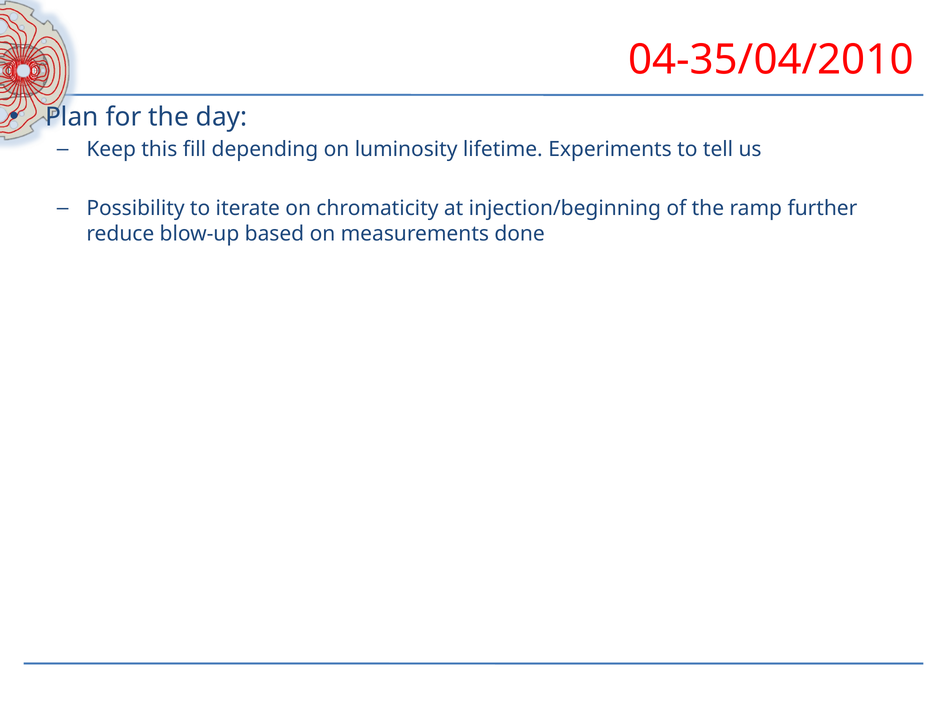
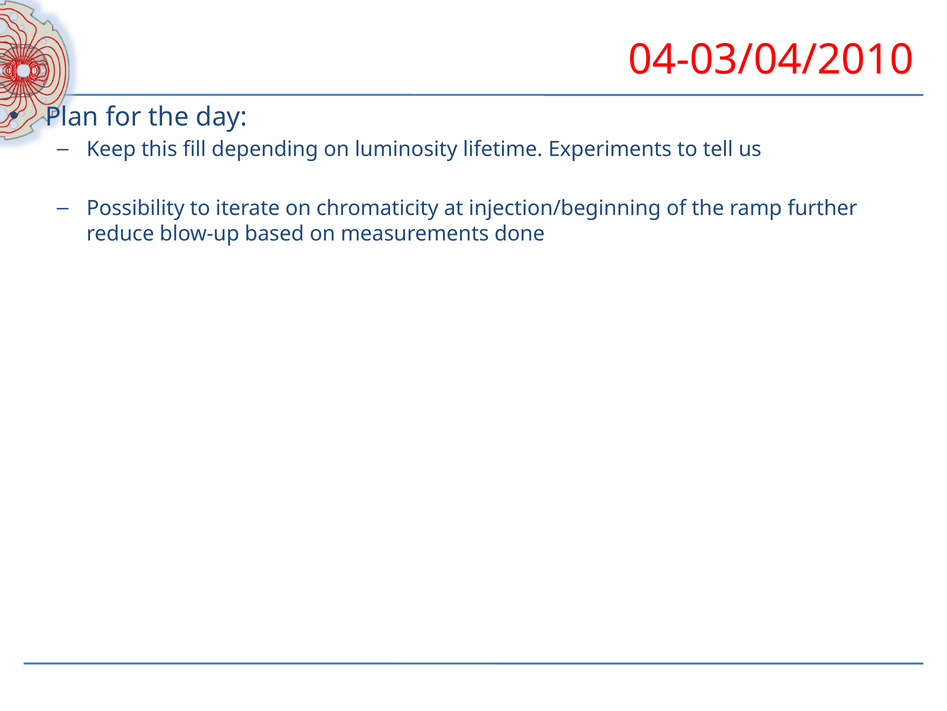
04-35/04/2010: 04-35/04/2010 -> 04-03/04/2010
